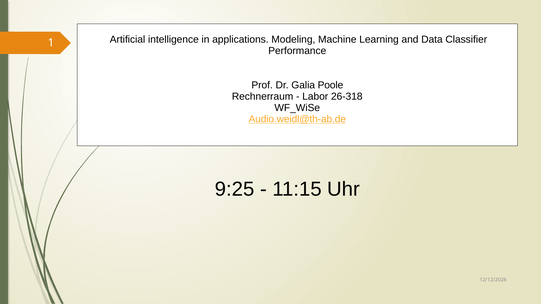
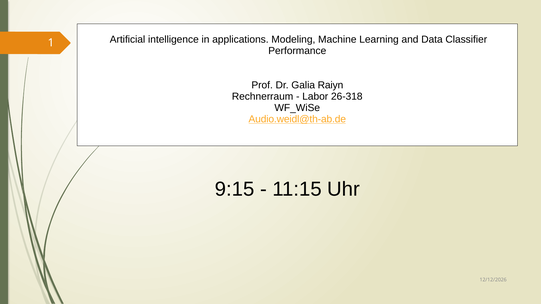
Poole: Poole -> Raiyn
9:25: 9:25 -> 9:15
